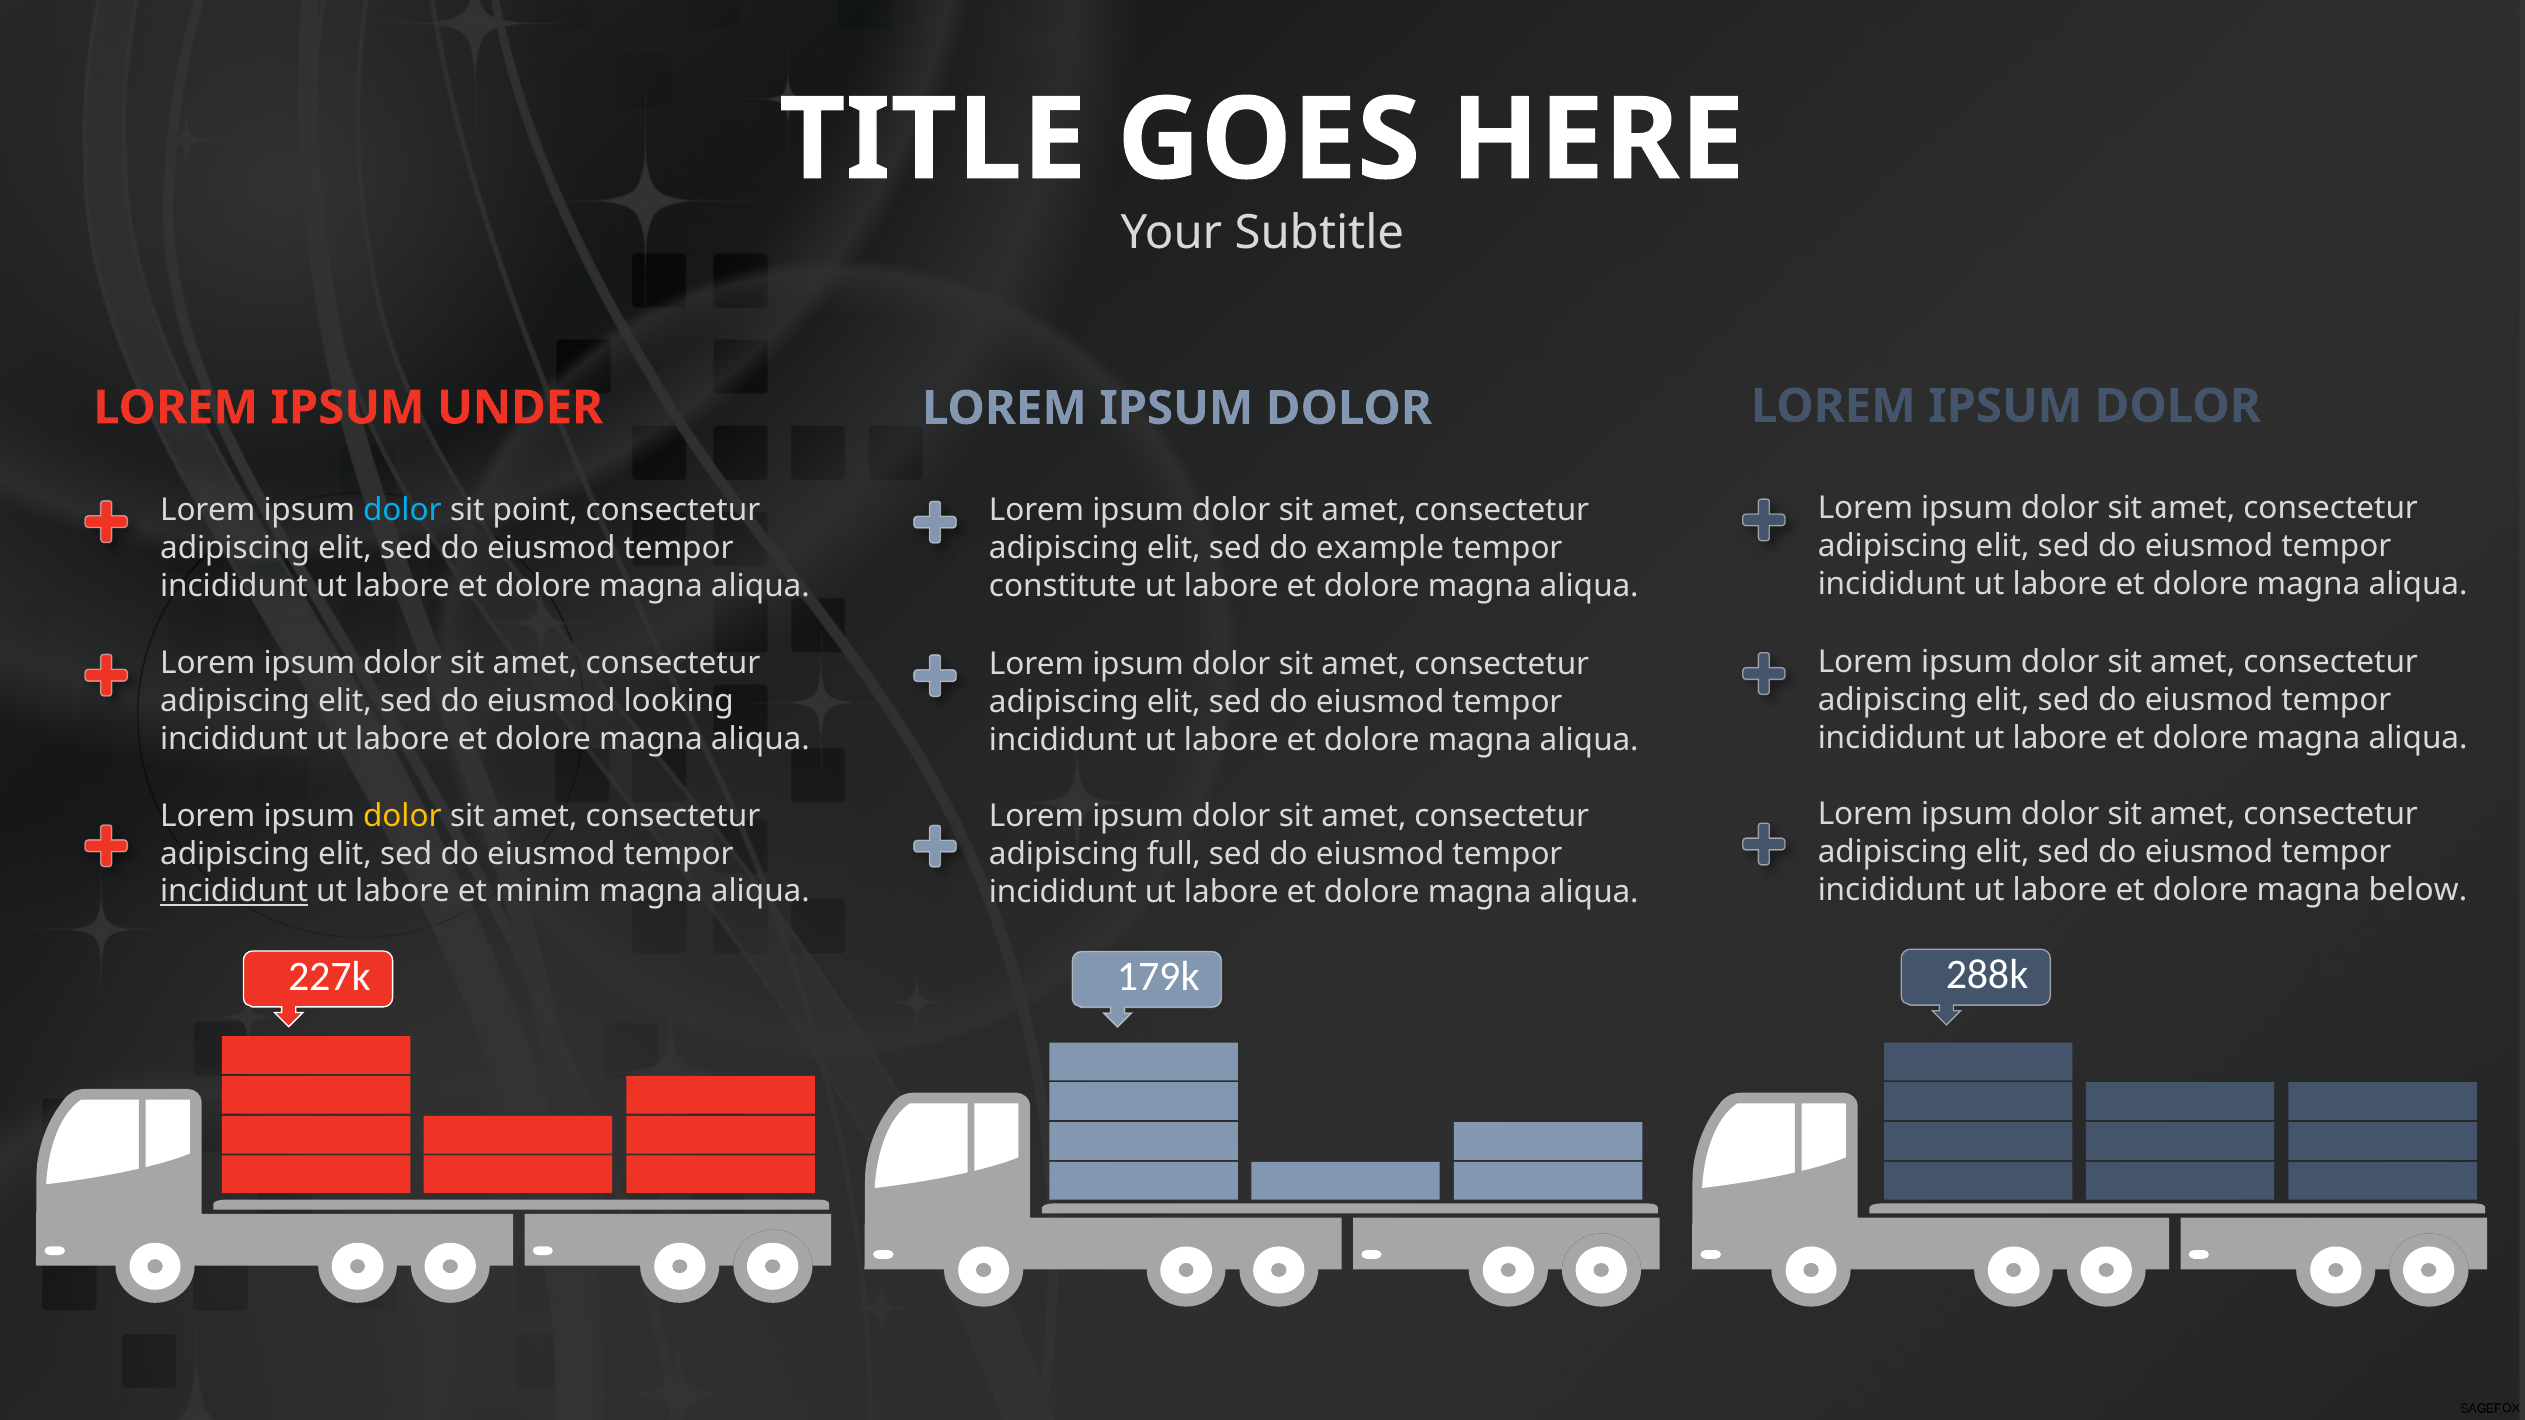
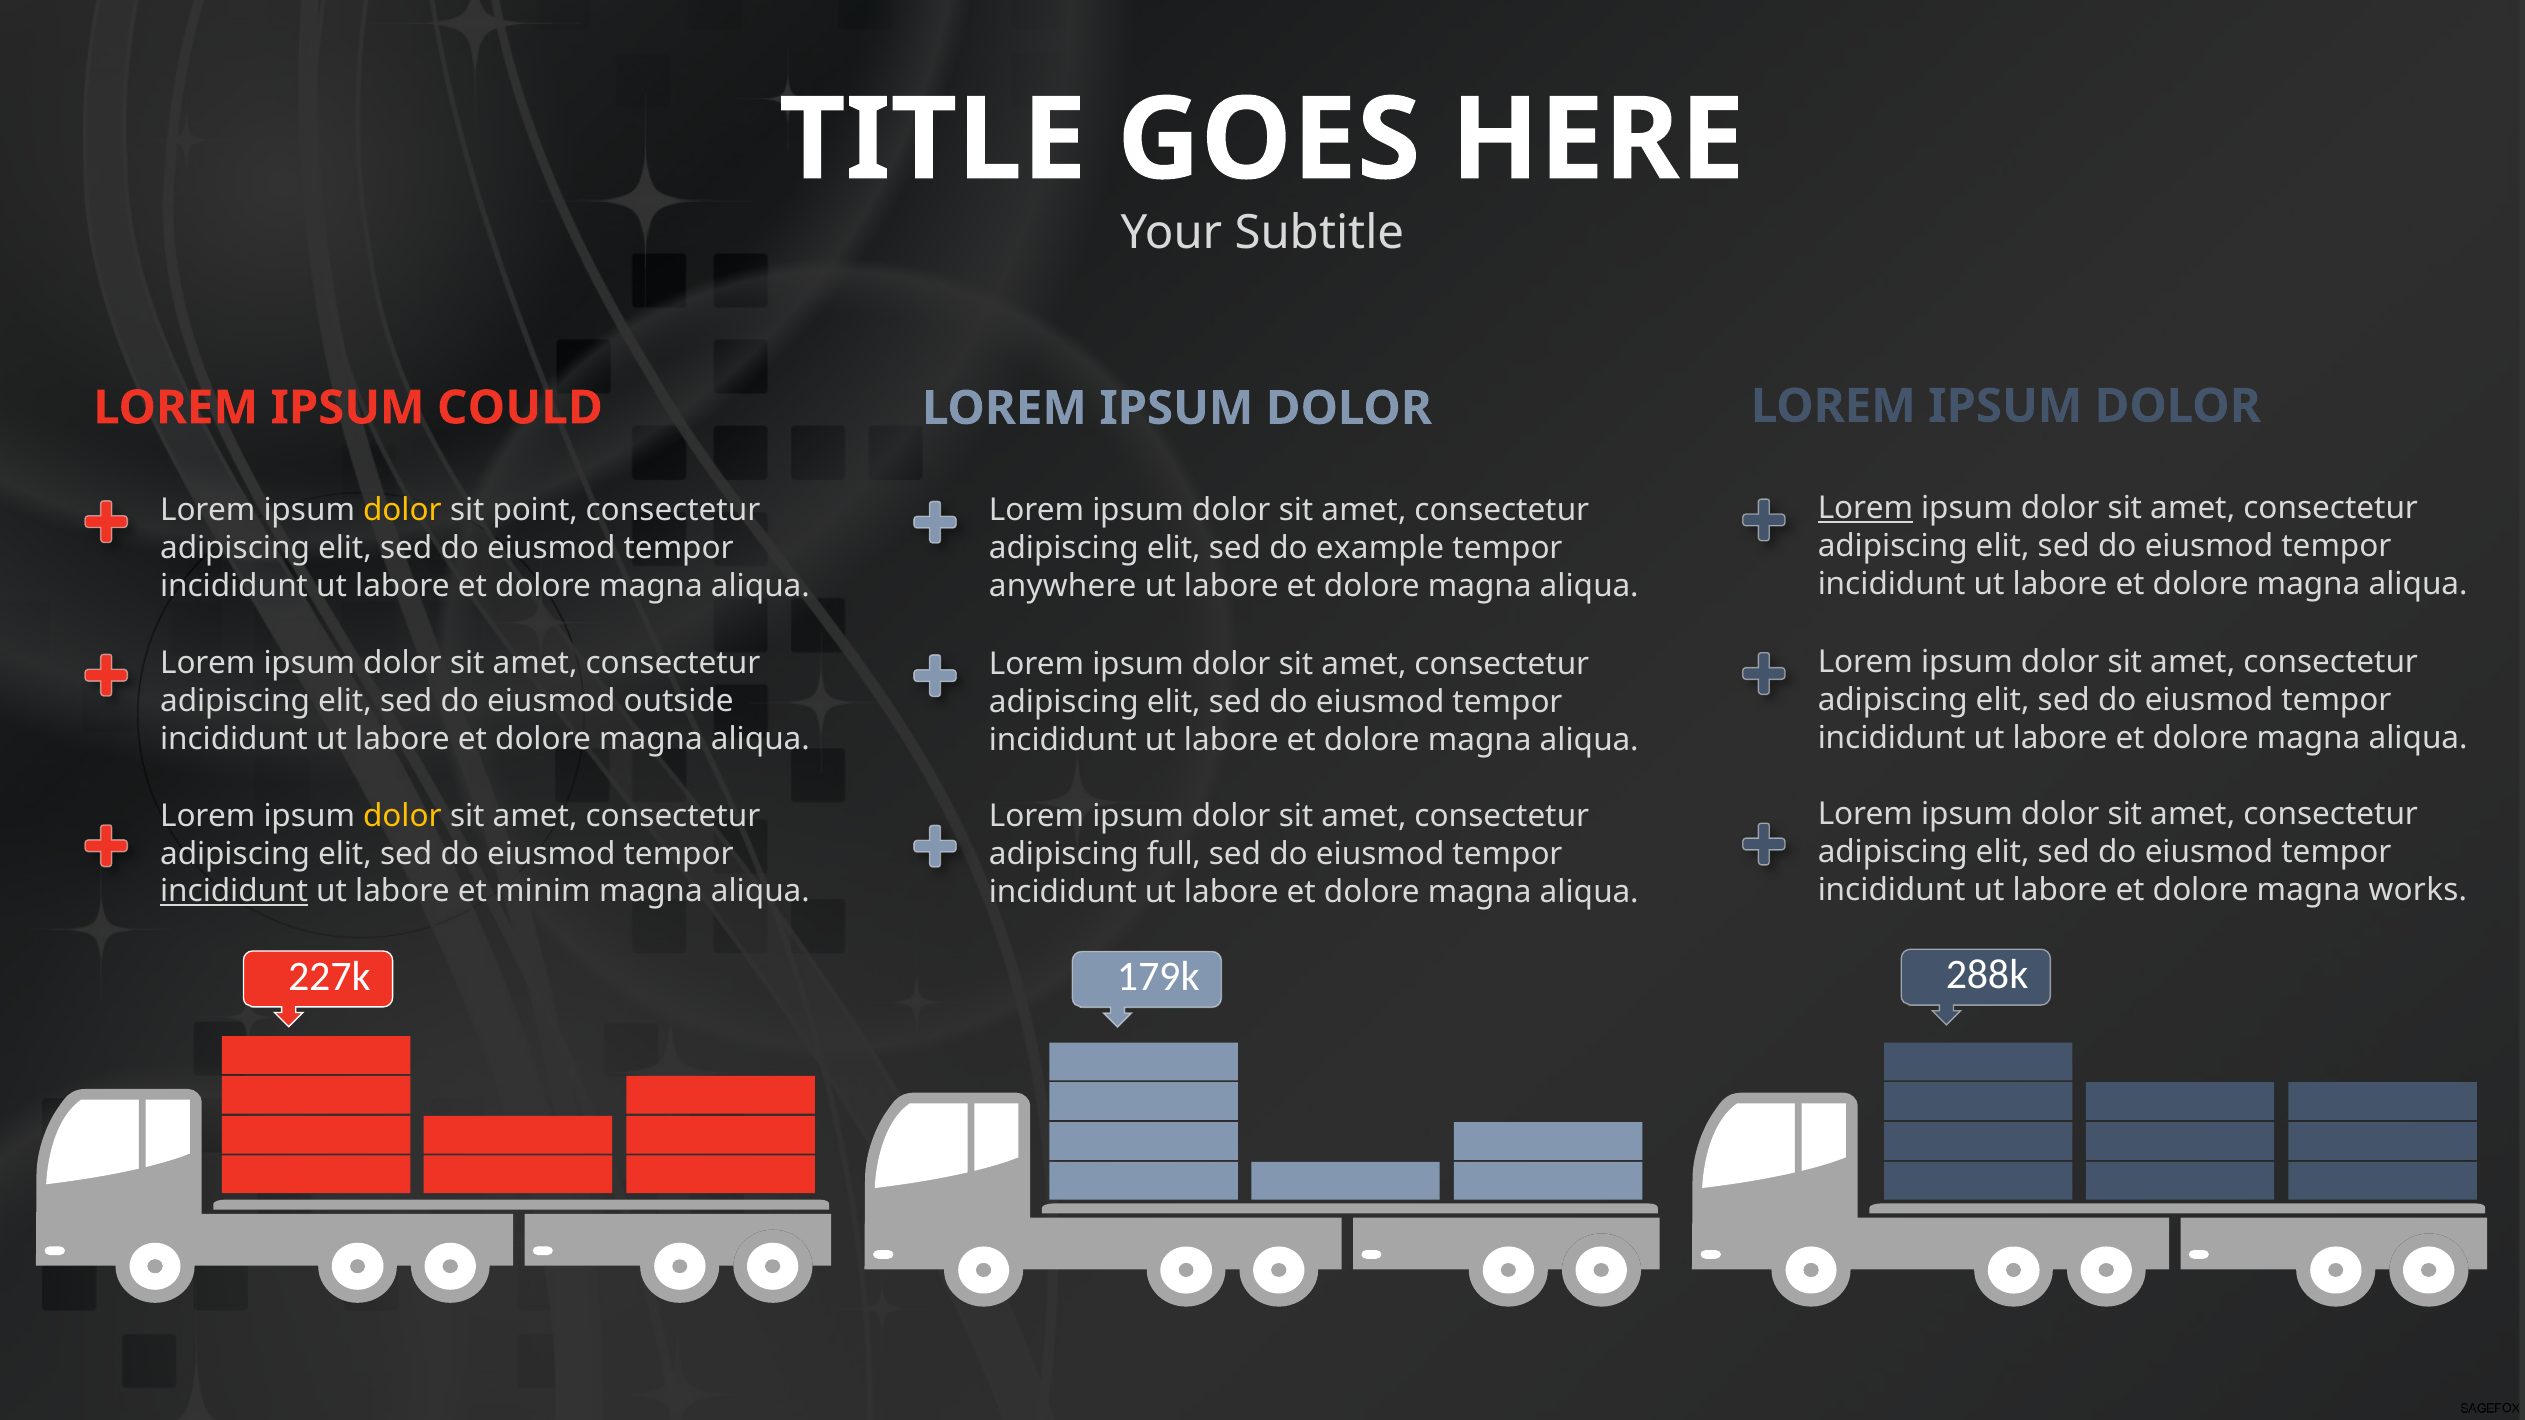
UNDER: UNDER -> COULD
Lorem at (1865, 508) underline: none -> present
dolor at (402, 510) colour: light blue -> yellow
constitute: constitute -> anywhere
looking: looking -> outside
below: below -> works
